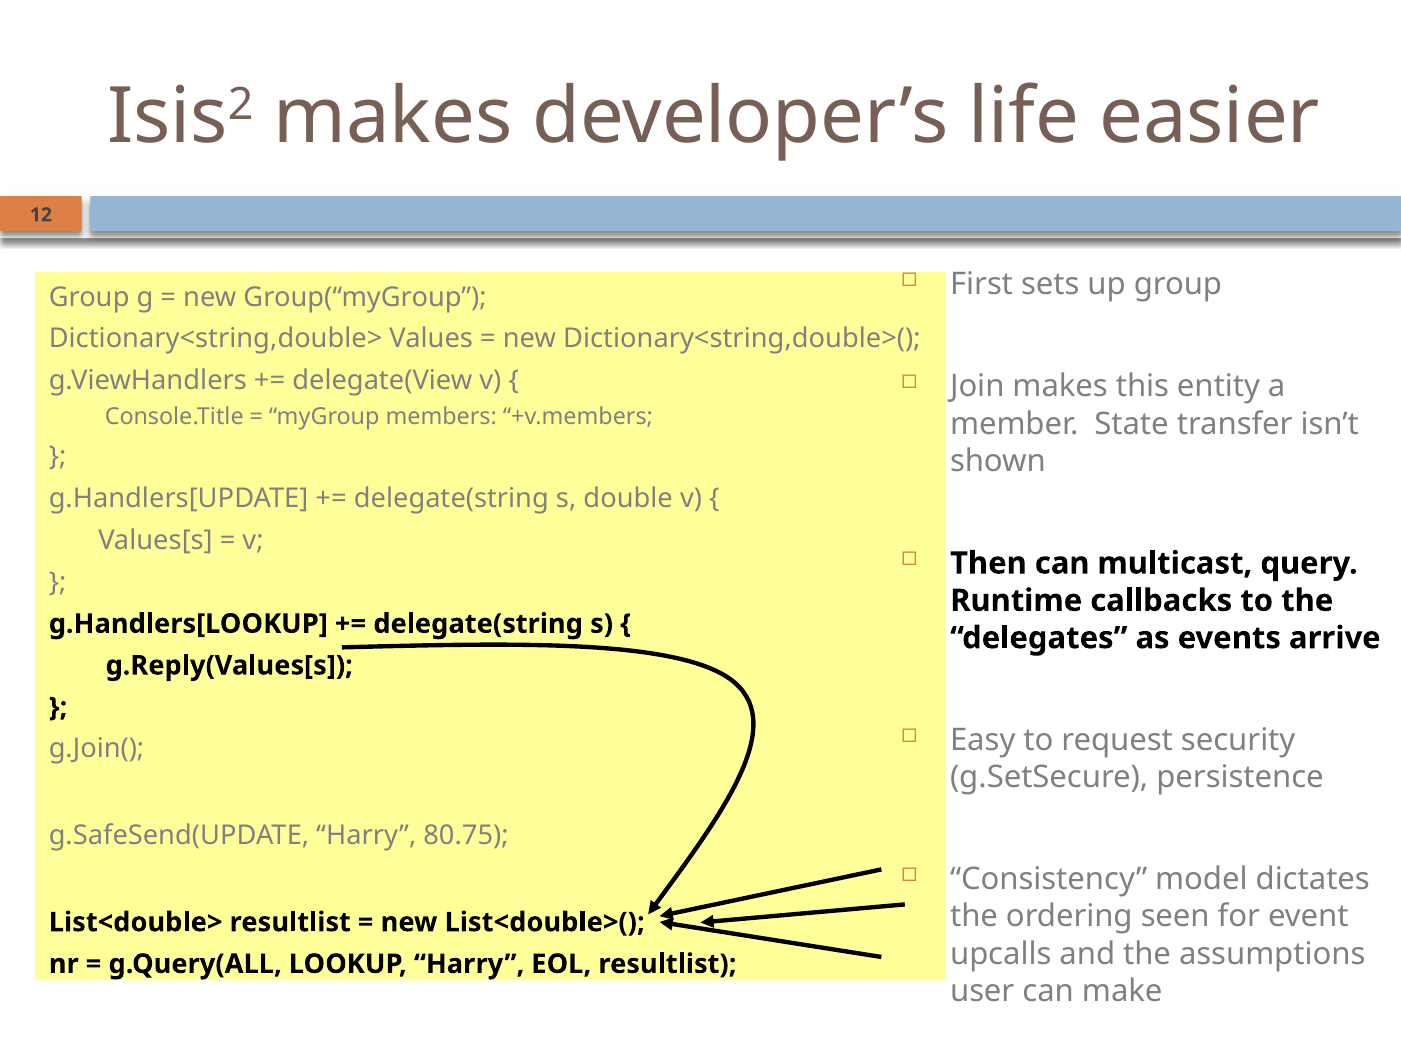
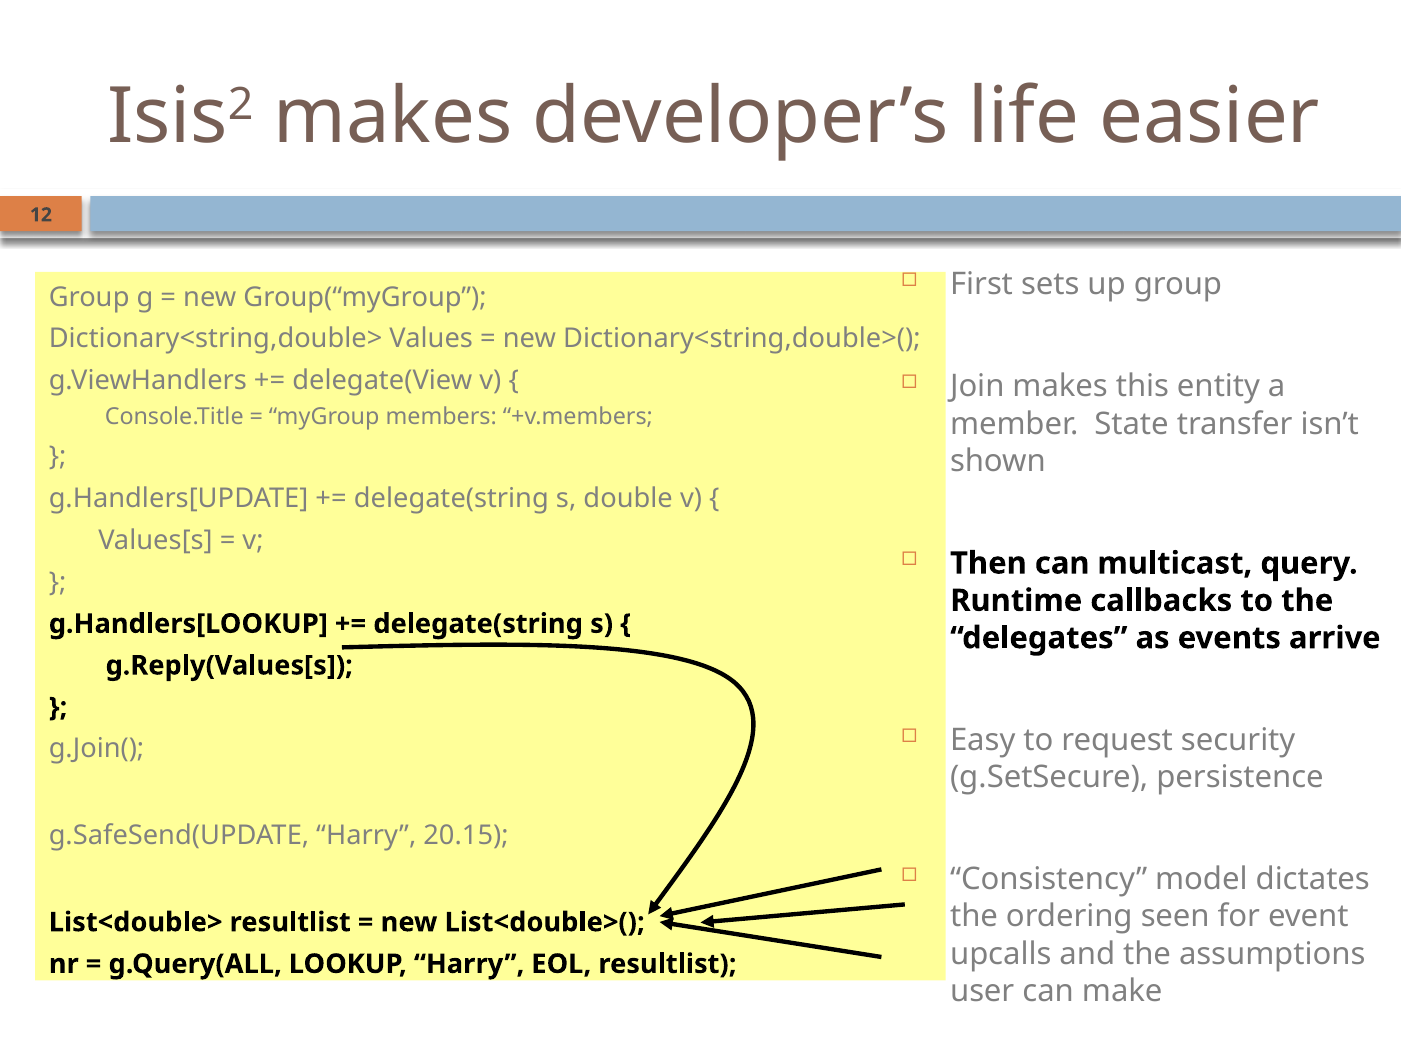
80.75: 80.75 -> 20.15
